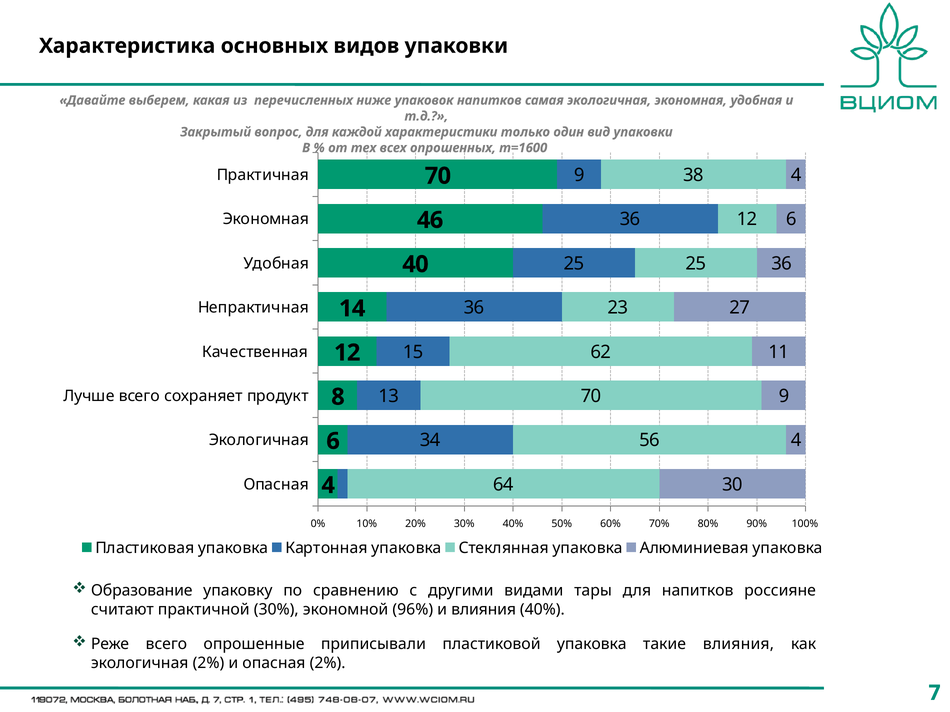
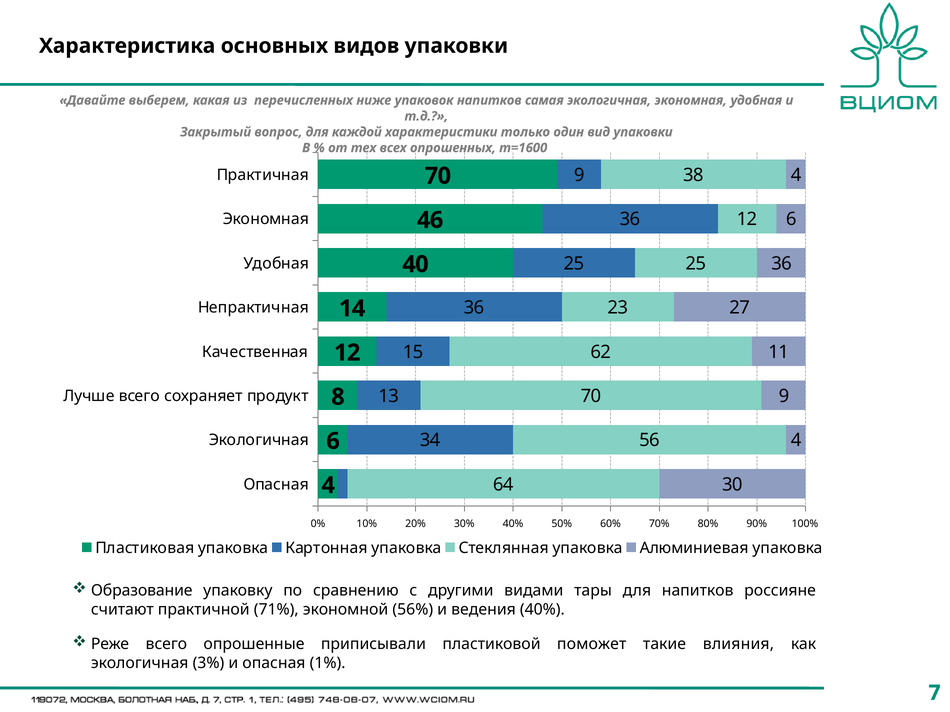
практичной 30%: 30% -> 71%
96%: 96% -> 56%
и влияния: влияния -> ведения
пластиковой упаковка: упаковка -> поможет
экологичная 2%: 2% -> 3%
опасная 2%: 2% -> 1%
